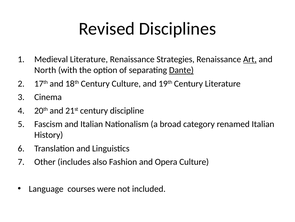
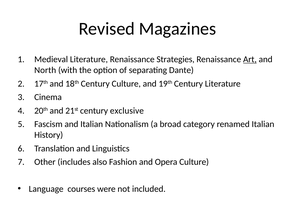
Disciplines: Disciplines -> Magazines
Dante underline: present -> none
discipline: discipline -> exclusive
